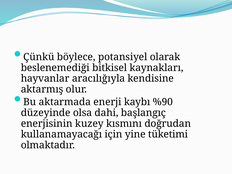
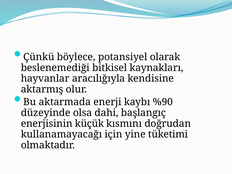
kuzey: kuzey -> küçük
